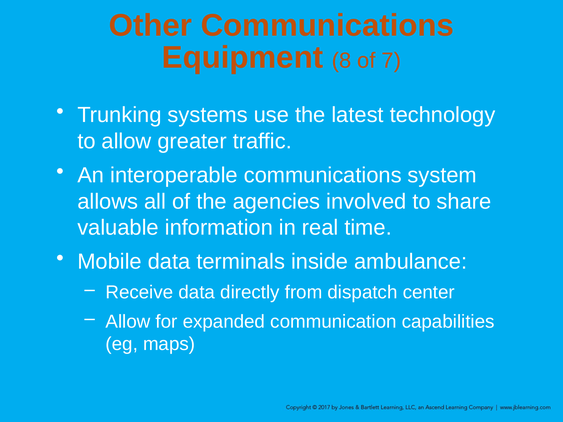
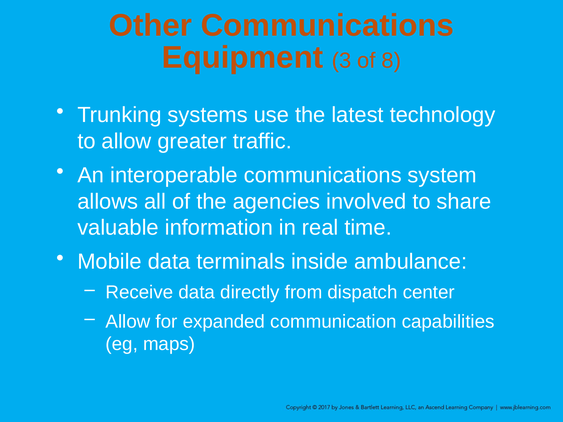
8: 8 -> 3
7: 7 -> 8
